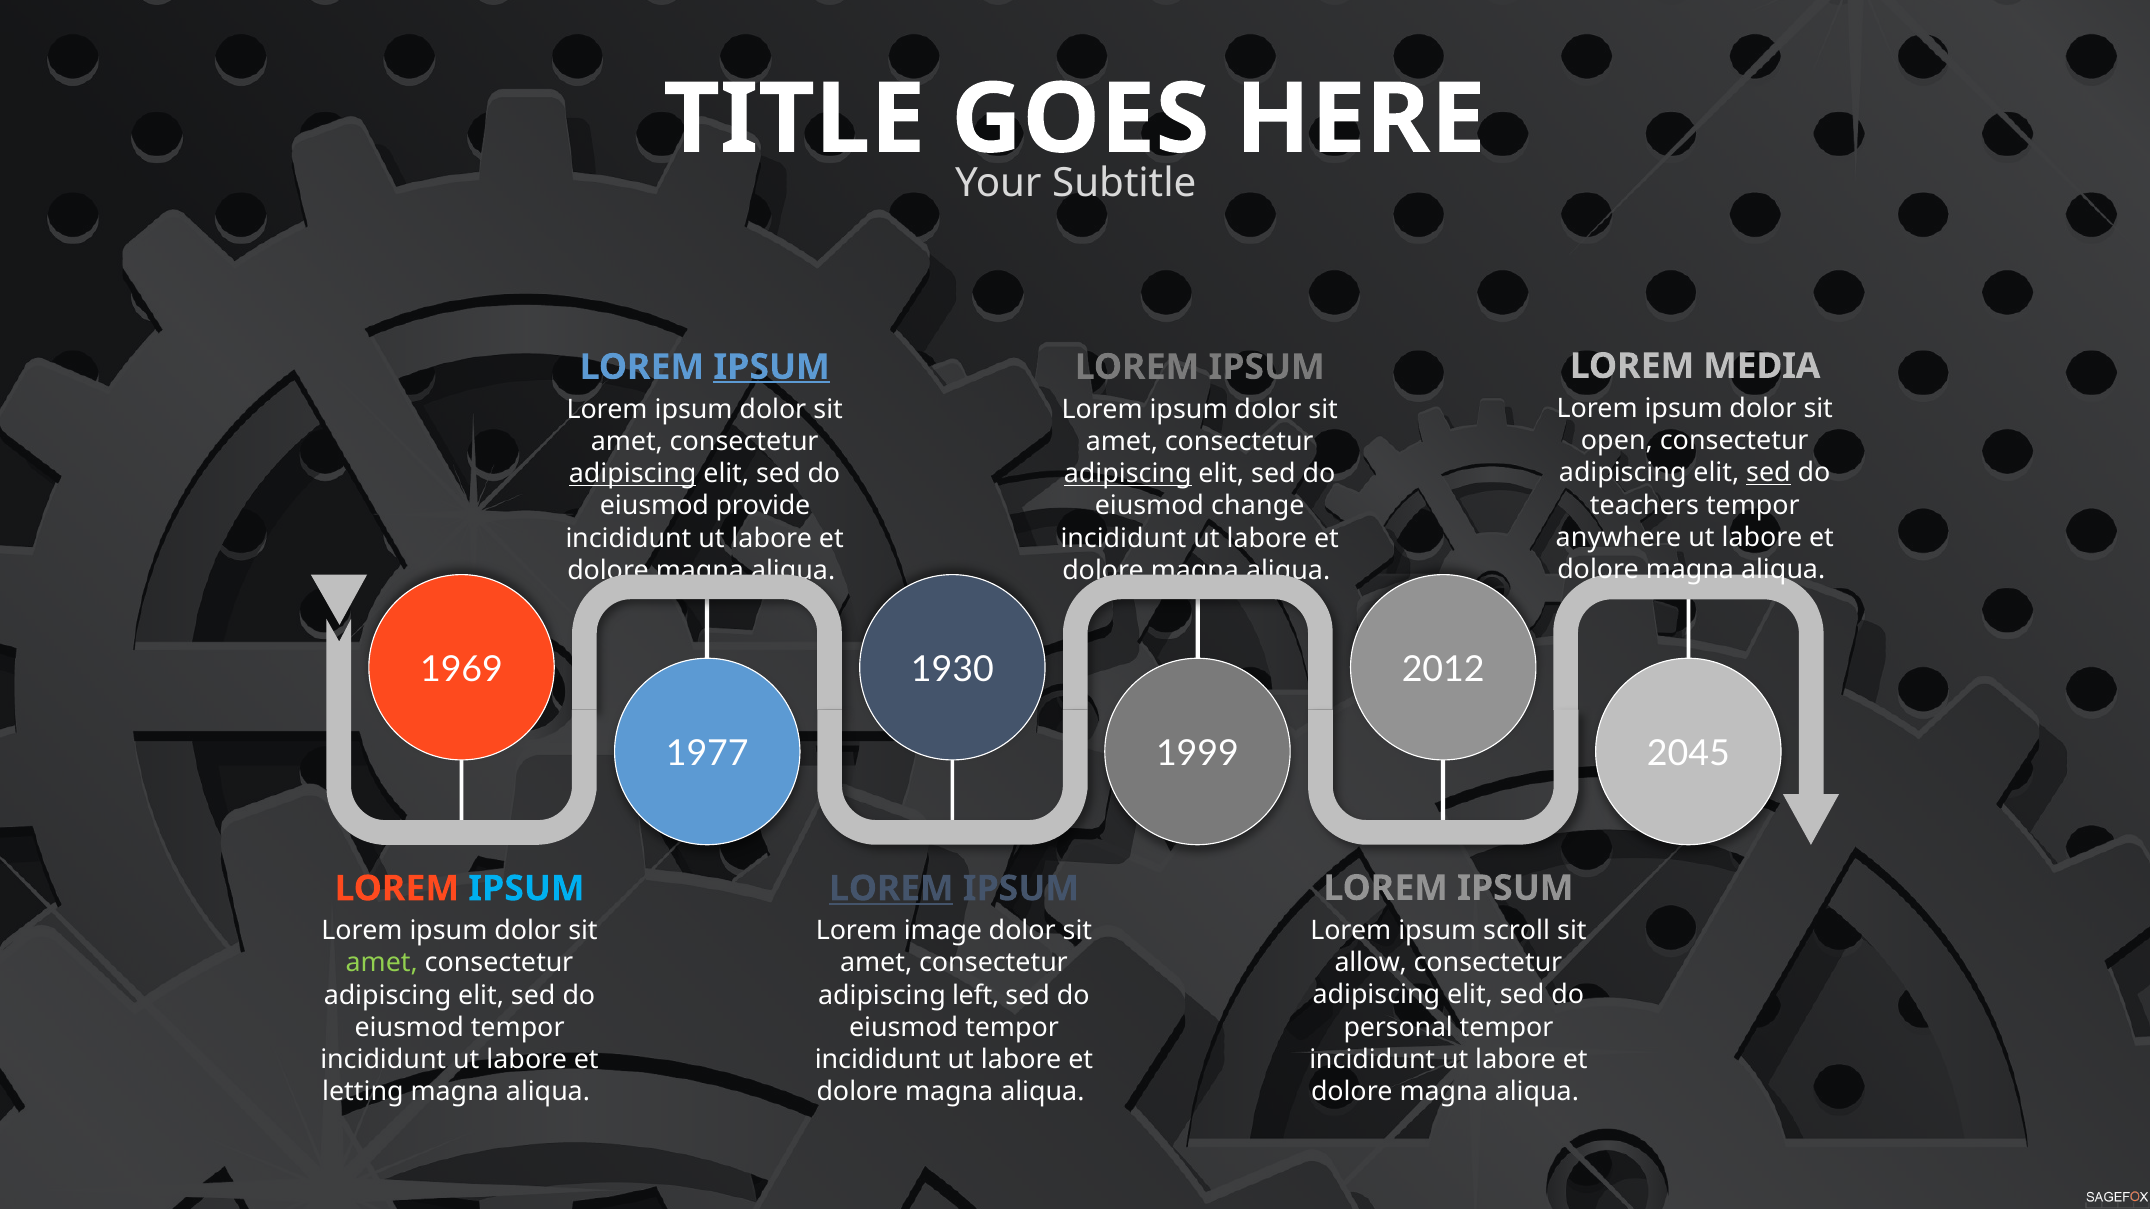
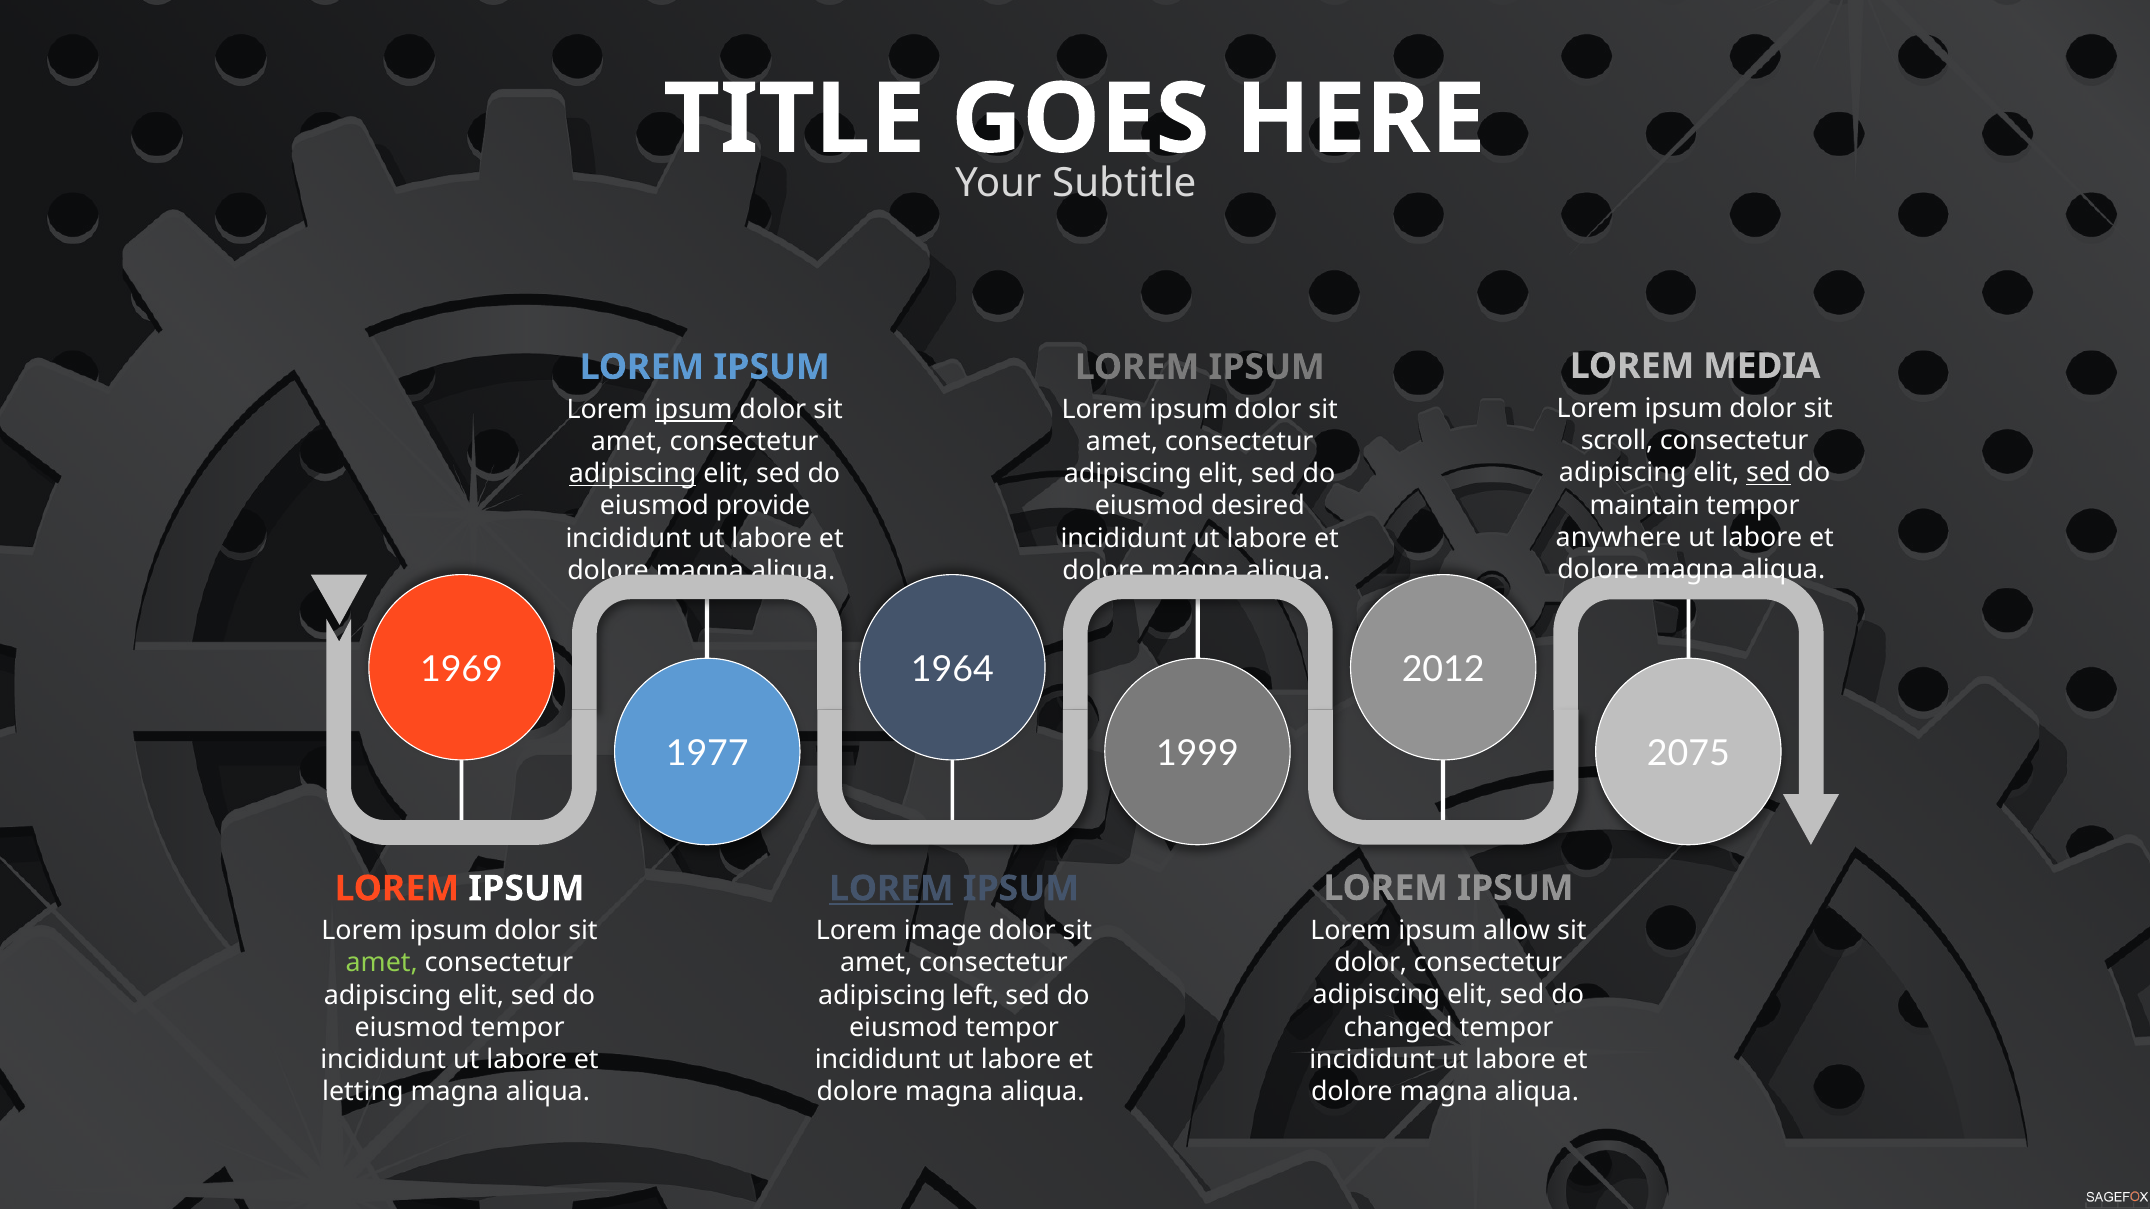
IPSUM at (772, 367) underline: present -> none
ipsum at (694, 409) underline: none -> present
open: open -> scroll
adipiscing at (1128, 474) underline: present -> none
teachers: teachers -> maintain
change: change -> desired
1930: 1930 -> 1964
2045: 2045 -> 2075
IPSUM at (526, 889) colour: light blue -> white
scroll: scroll -> allow
allow at (1371, 963): allow -> dolor
personal: personal -> changed
